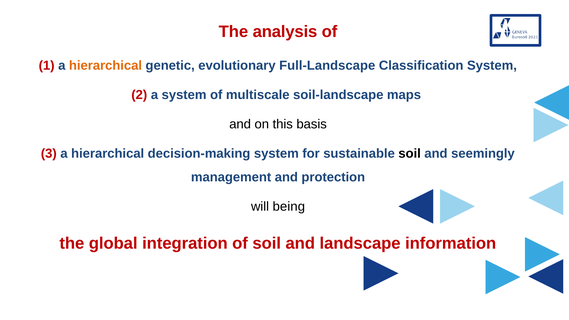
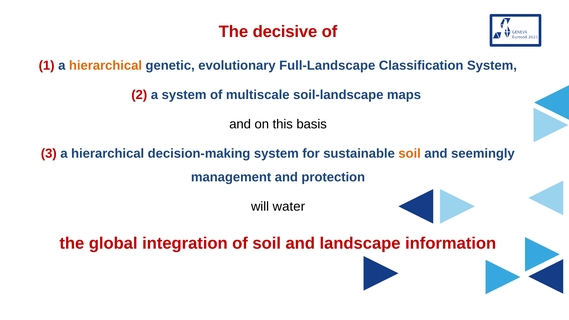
analysis: analysis -> decisive
soil at (410, 154) colour: black -> orange
being: being -> water
